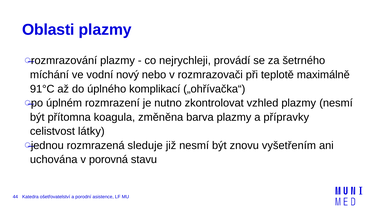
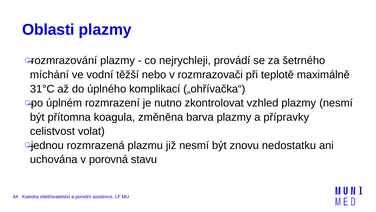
nový: nový -> těžší
91°C: 91°C -> 31°C
látky: látky -> volat
sleduje: sleduje -> plazmu
vyšetřením: vyšetřením -> nedostatku
